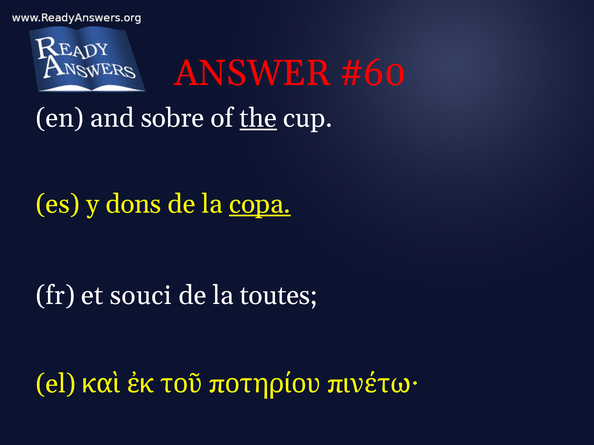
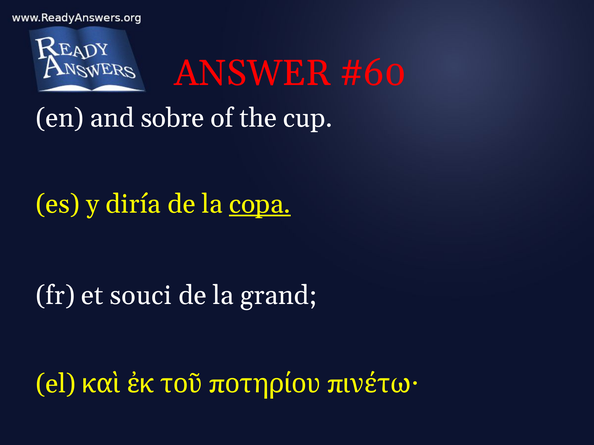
the underline: present -> none
dons: dons -> diría
toutes: toutes -> grand
